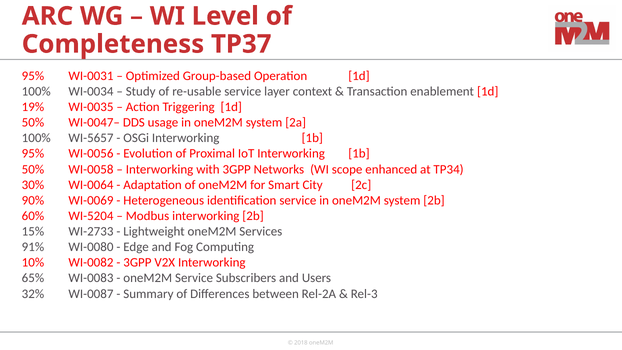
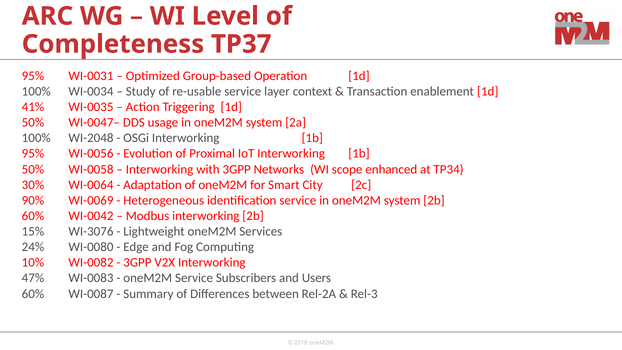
19%: 19% -> 41%
WI-5657: WI-5657 -> WI-2048
WI-5204: WI-5204 -> WI-0042
WI-2733: WI-2733 -> WI-3076
91%: 91% -> 24%
65%: 65% -> 47%
32% at (33, 294): 32% -> 60%
